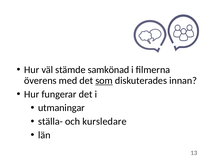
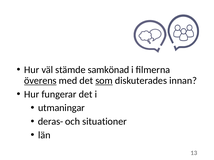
överens underline: none -> present
ställa-: ställa- -> deras-
kursledare: kursledare -> situationer
